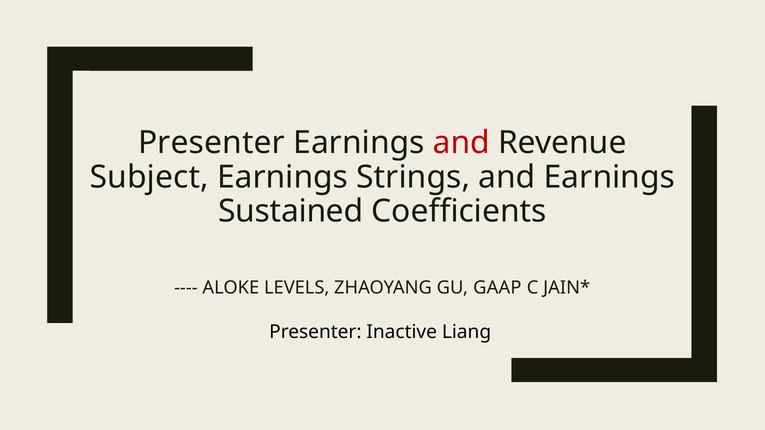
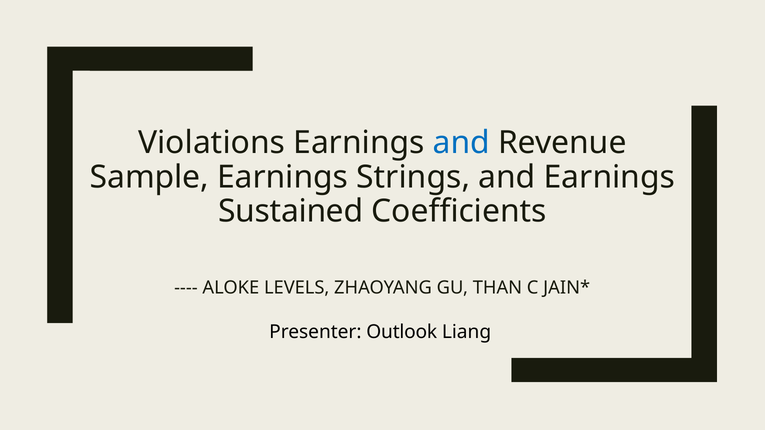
Presenter at (212, 143): Presenter -> Violations
and at (461, 143) colour: red -> blue
Subject: Subject -> Sample
GAAP: GAAP -> THAN
Inactive: Inactive -> Outlook
